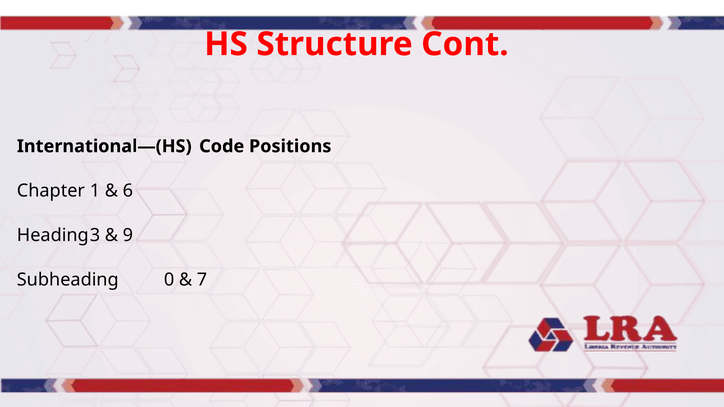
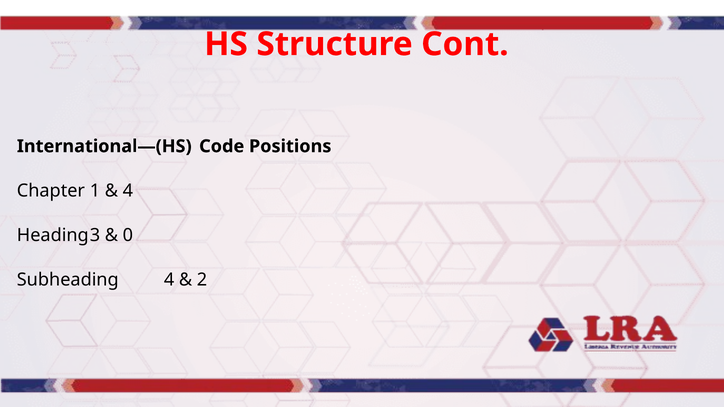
6 at (128, 191): 6 -> 4
9: 9 -> 0
Subheading 0: 0 -> 4
7: 7 -> 2
